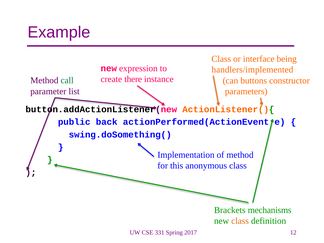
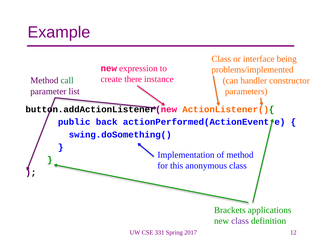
handlers/implemented: handlers/implemented -> problems/implemented
buttons: buttons -> handler
mechanisms: mechanisms -> applications
class at (240, 221) colour: orange -> purple
